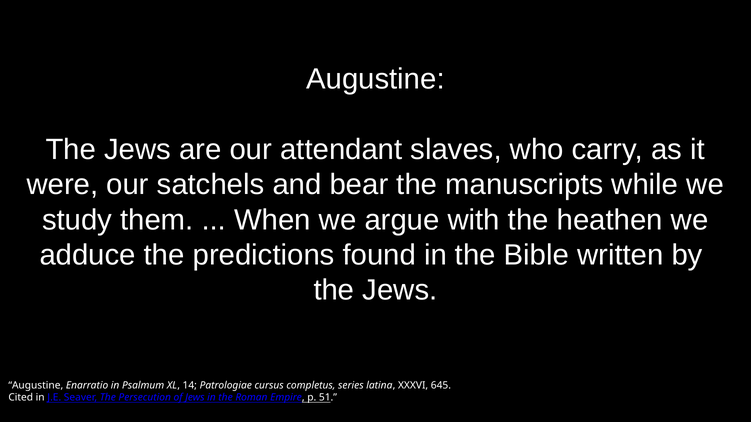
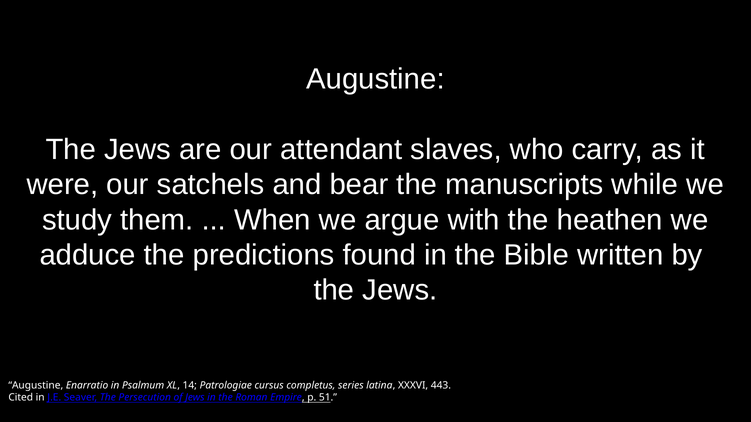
645: 645 -> 443
